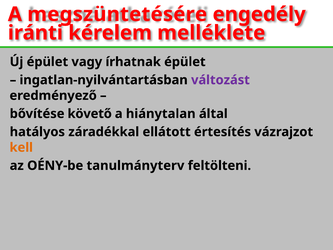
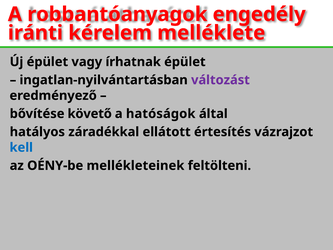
megszüntetésére: megszüntetésére -> robbantóanyagok
hiánytalan: hiánytalan -> hatóságok
kell colour: orange -> blue
tanulmányterv: tanulmányterv -> mellékleteinek
